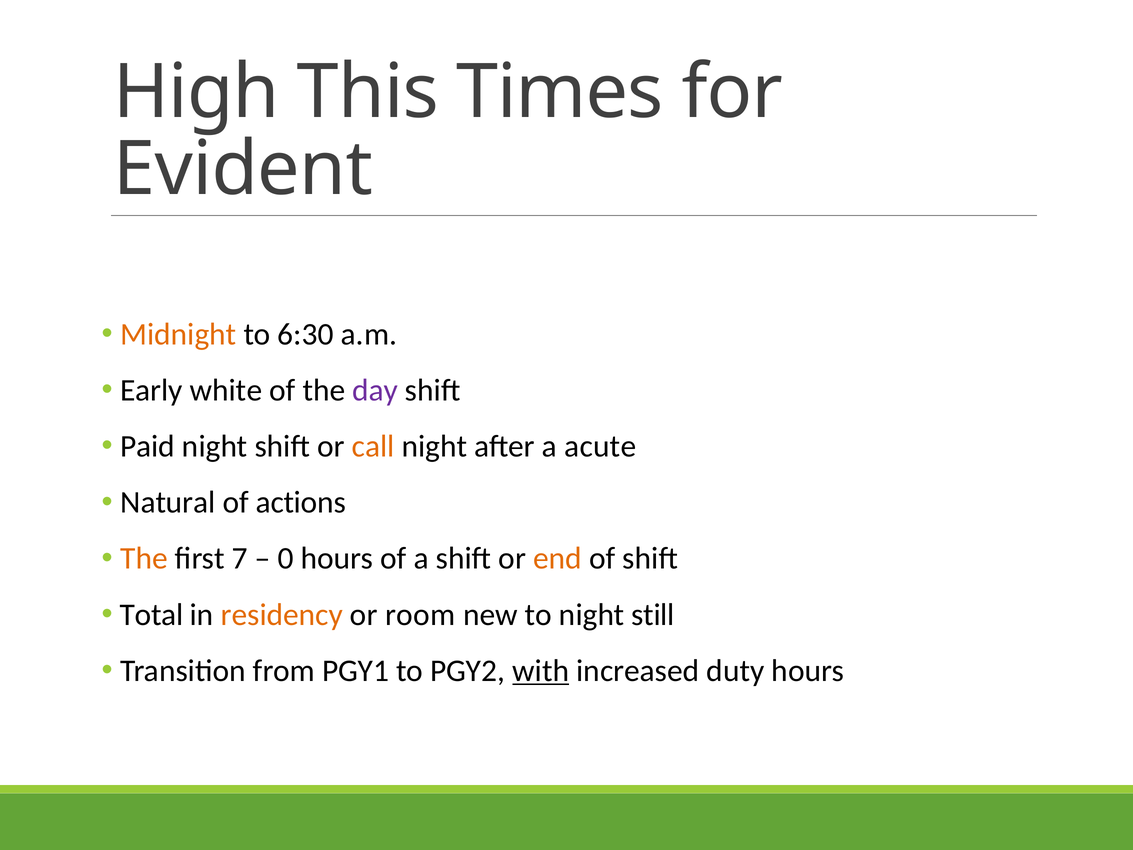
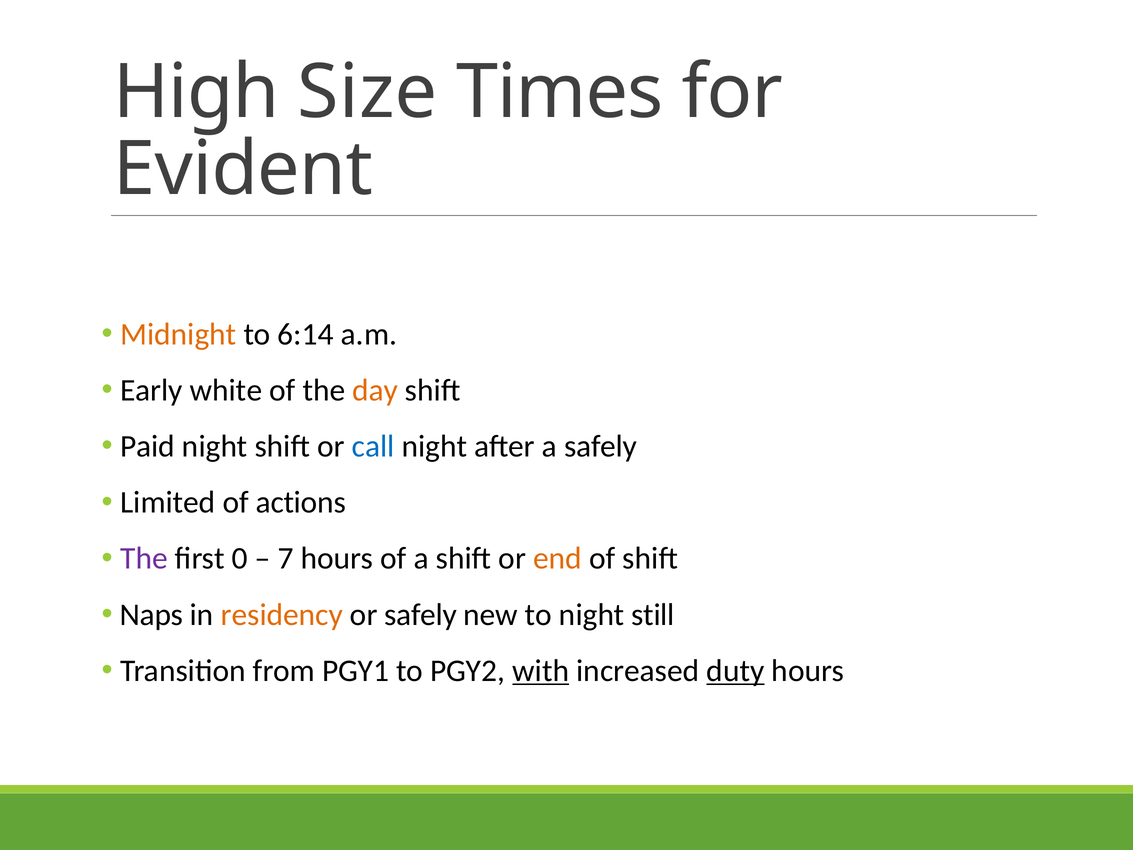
This: This -> Size
6:30: 6:30 -> 6:14
day colour: purple -> orange
call colour: orange -> blue
a acute: acute -> safely
Natural: Natural -> Limited
The at (144, 558) colour: orange -> purple
7: 7 -> 0
0: 0 -> 7
Total: Total -> Naps
or room: room -> safely
duty underline: none -> present
